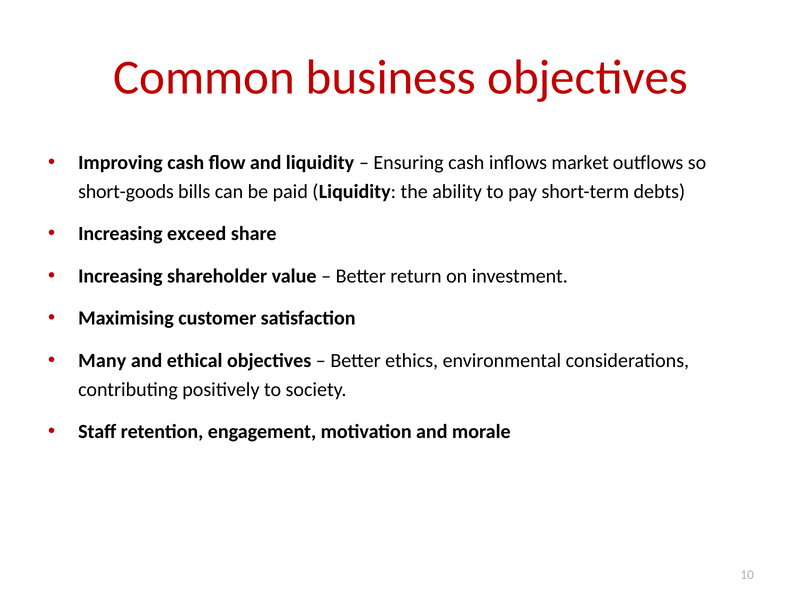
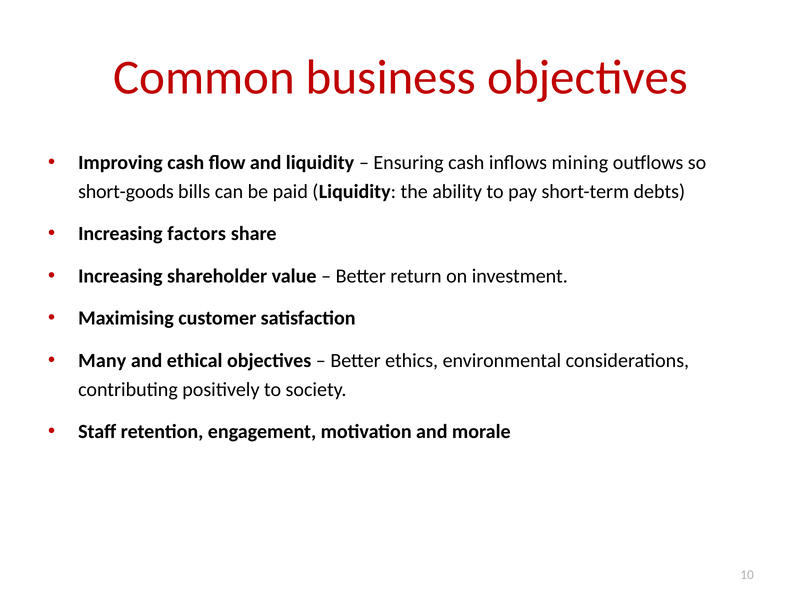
market: market -> mining
exceed: exceed -> factors
